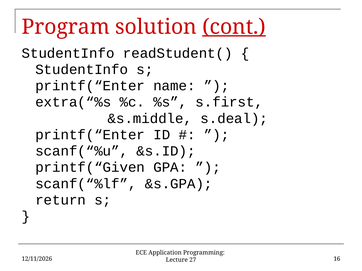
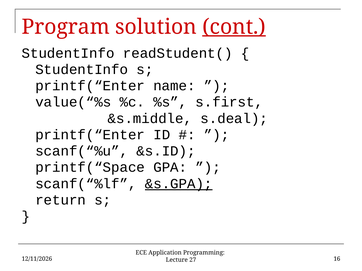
extra(“%s: extra(“%s -> value(“%s
printf(“Given: printf(“Given -> printf(“Space
&s.GPA underline: none -> present
